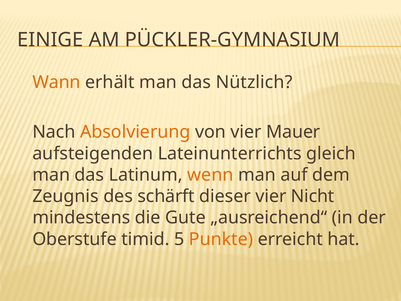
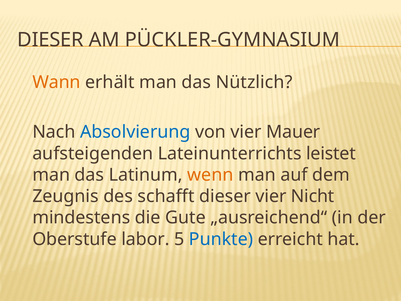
EINIGE at (50, 40): EINIGE -> DIESER
Absolvierung colour: orange -> blue
gleich: gleich -> leistet
schärft: schärft -> schafft
timid: timid -> labor
Punkte colour: orange -> blue
